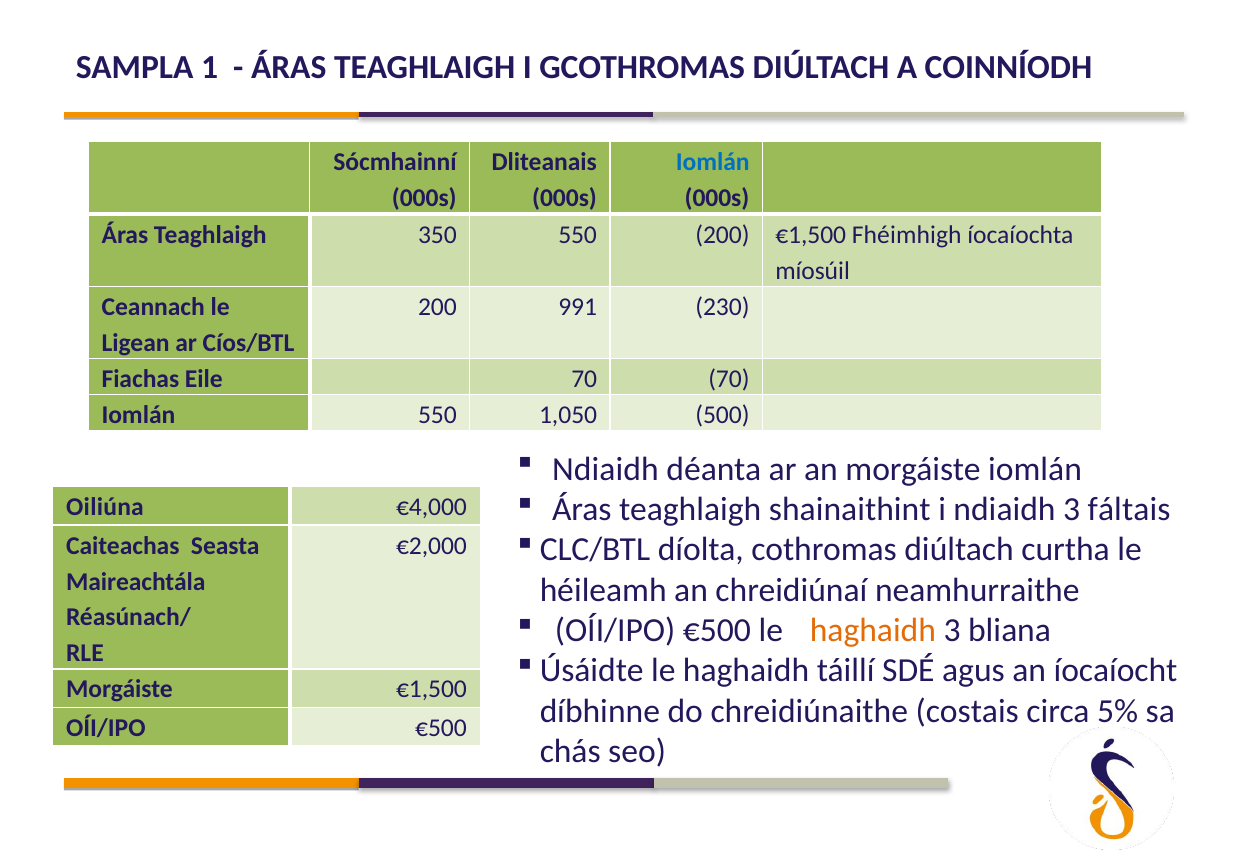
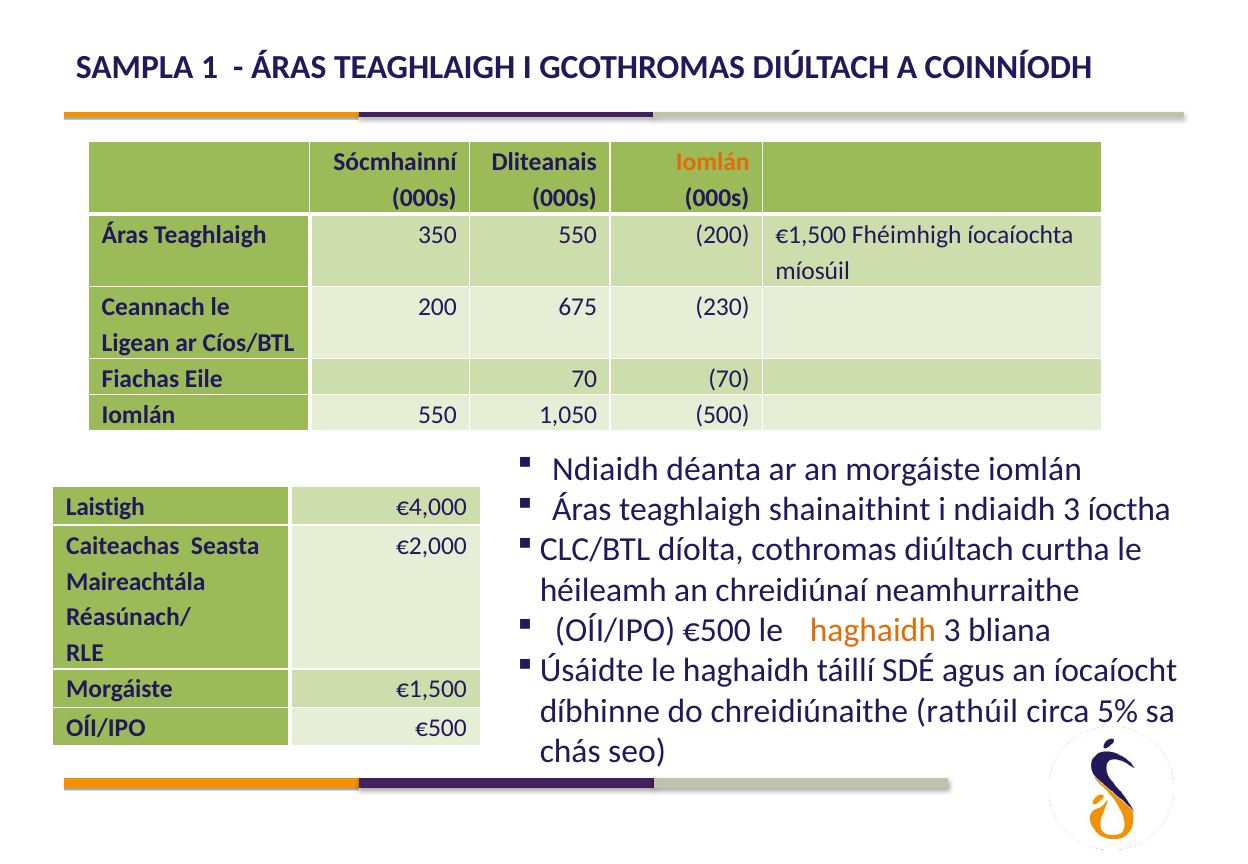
Iomlán at (713, 162) colour: blue -> orange
991: 991 -> 675
fáltais: fáltais -> íoctha
Oiliúna: Oiliúna -> Laistigh
costais: costais -> rathúil
